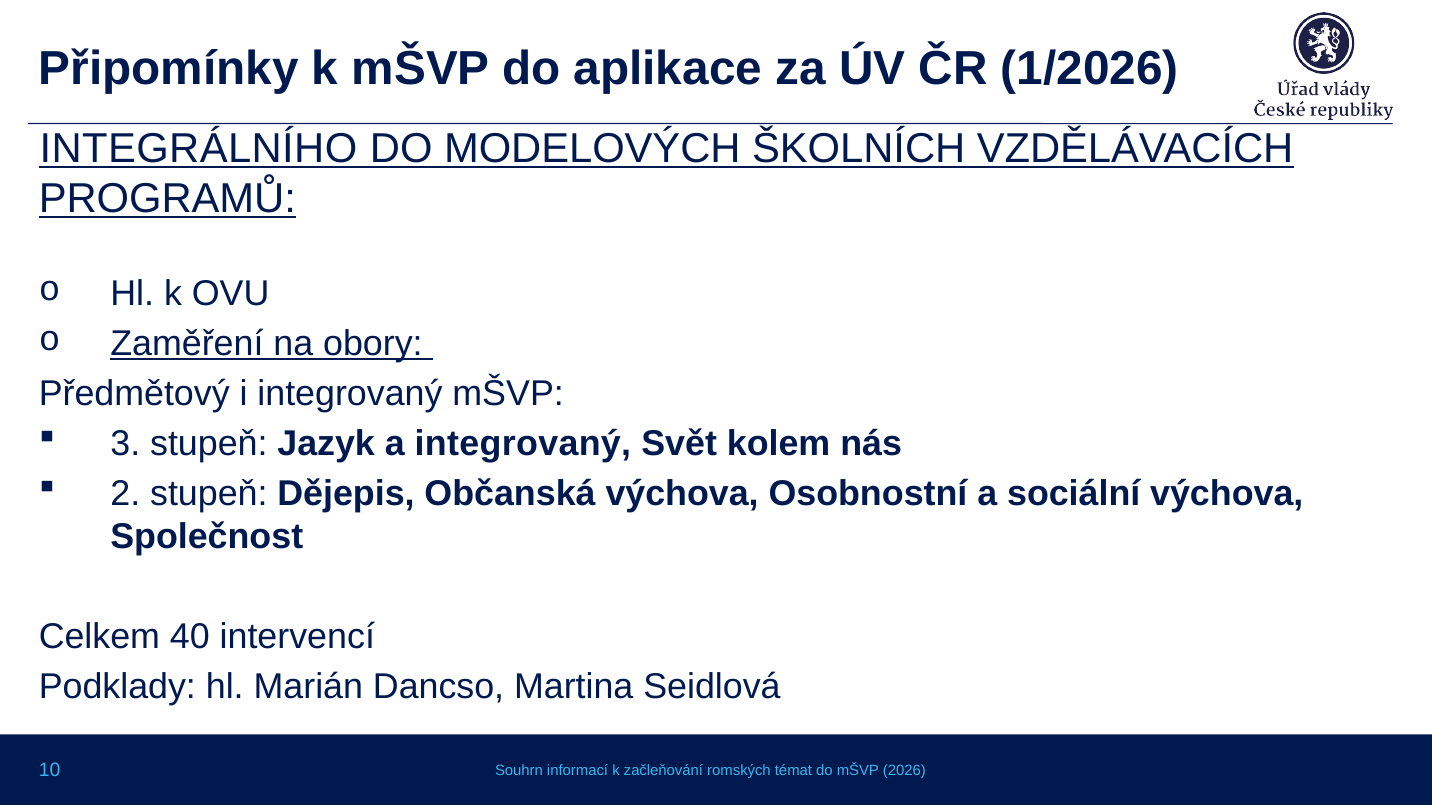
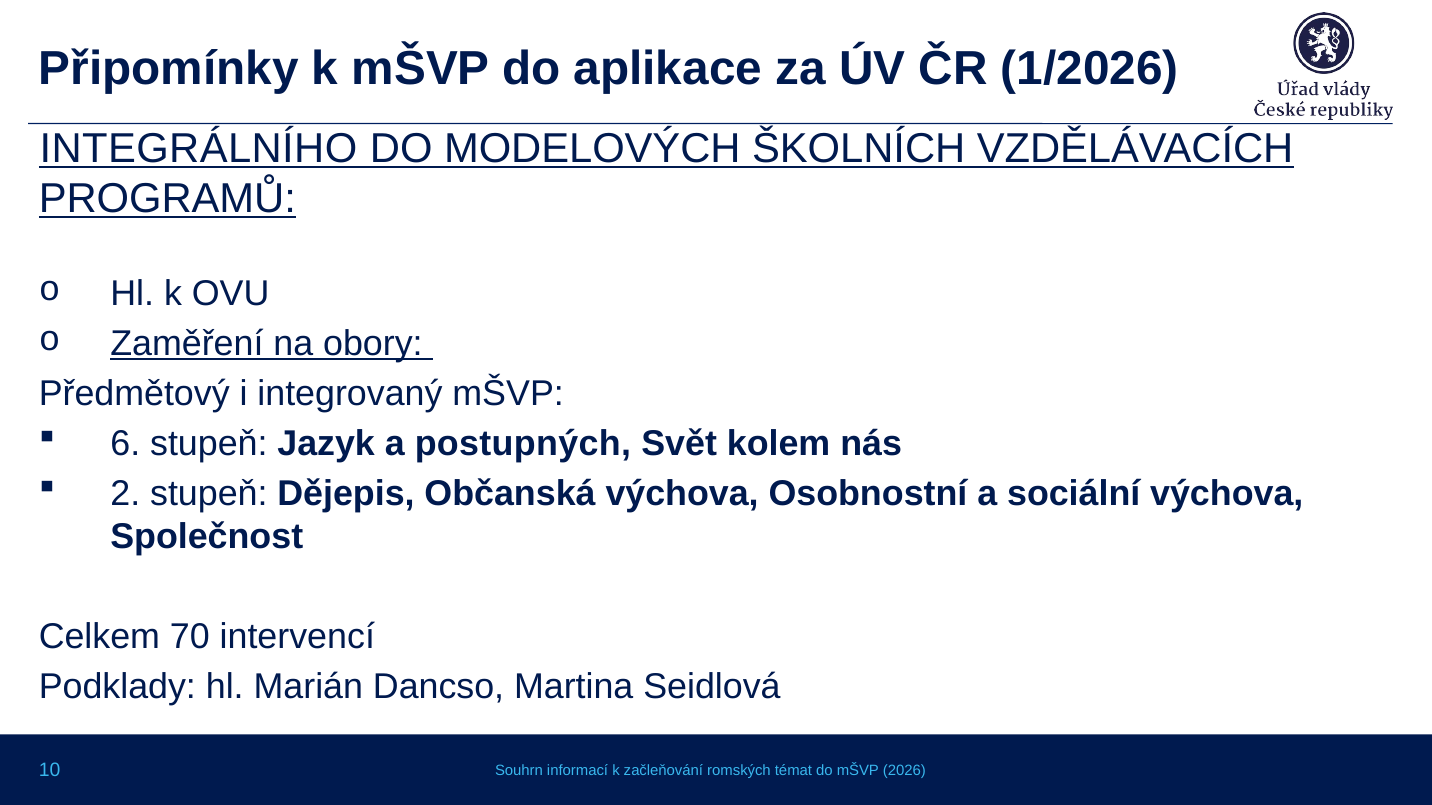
3: 3 -> 6
a integrovaný: integrovaný -> postupných
40: 40 -> 70
